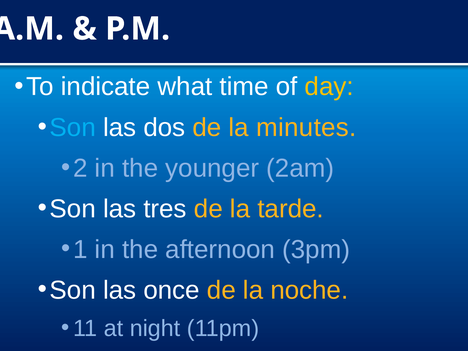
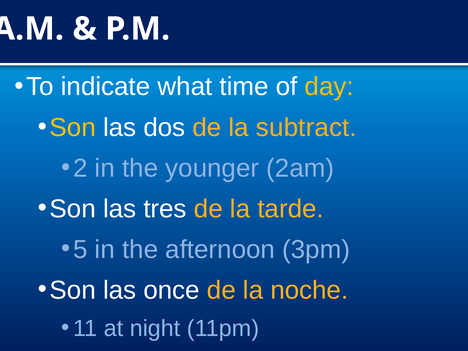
Son at (73, 128) colour: light blue -> yellow
minutes: minutes -> subtract
1: 1 -> 5
